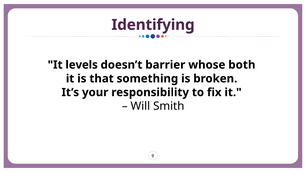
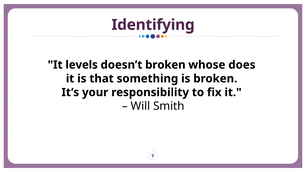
doesn’t barrier: barrier -> broken
both: both -> does
